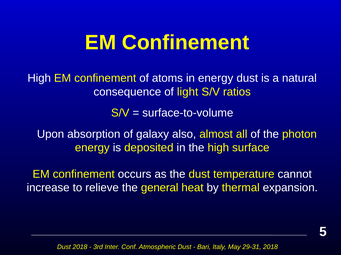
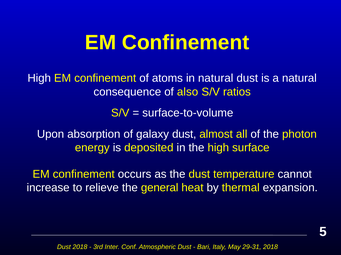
in energy: energy -> natural
light: light -> also
galaxy also: also -> dust
